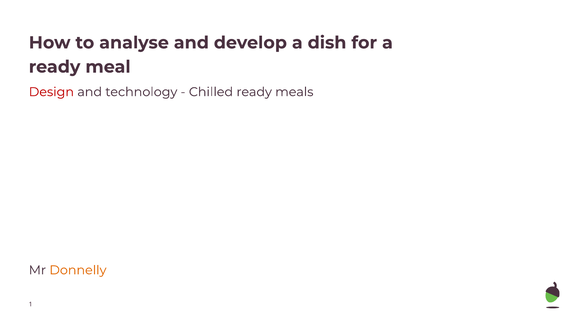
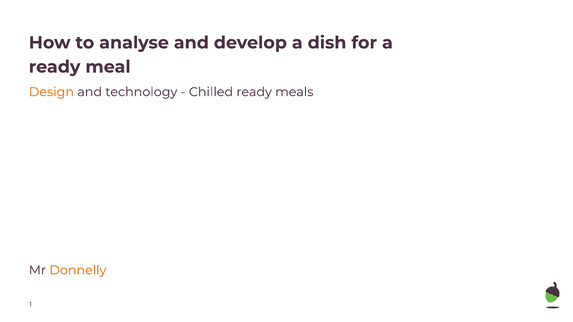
Design colour: red -> orange
